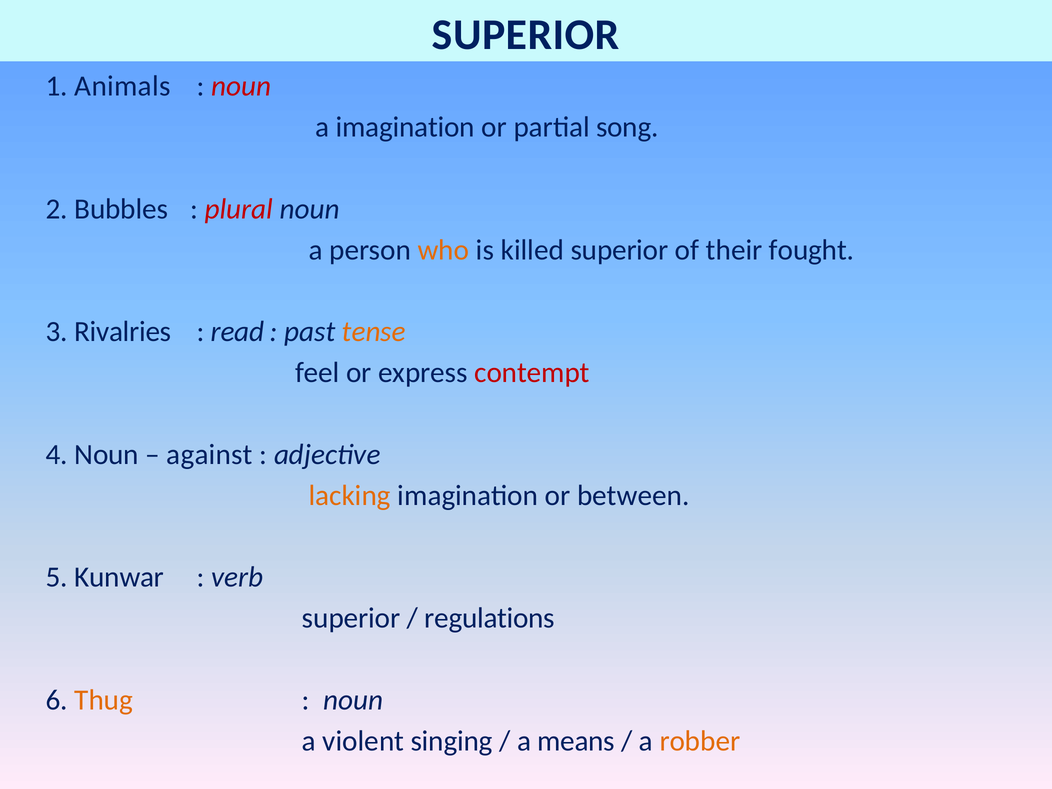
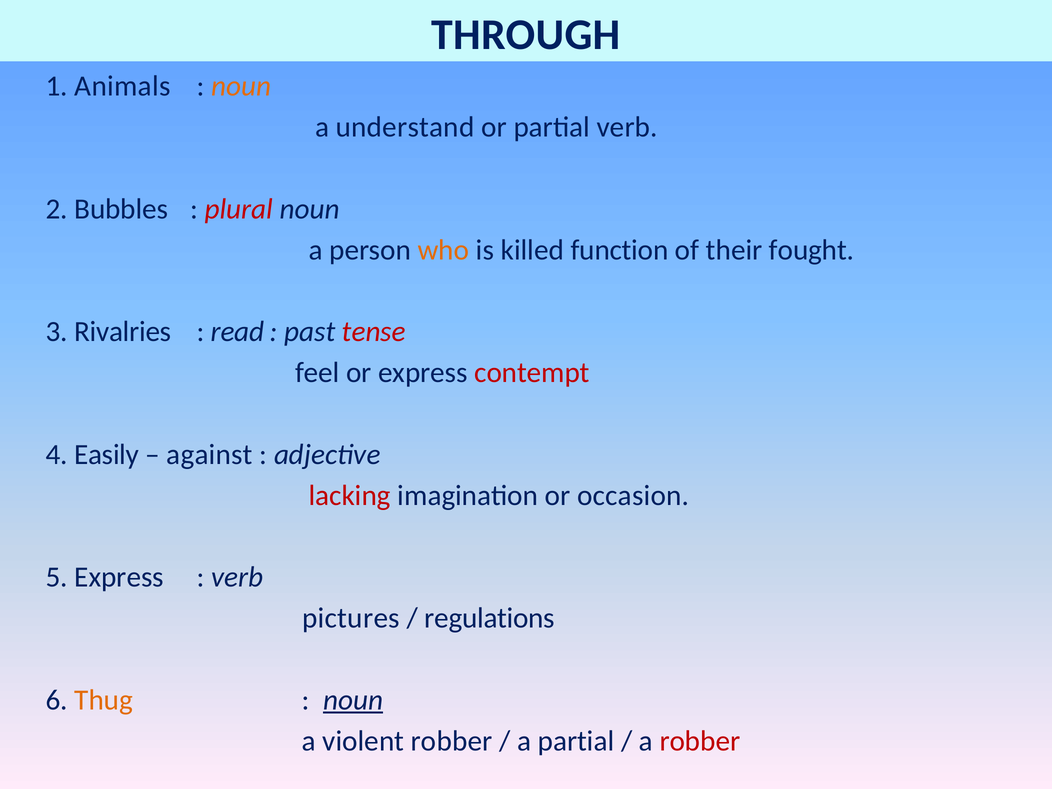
SUPERIOR at (526, 35): SUPERIOR -> THROUGH
noun at (241, 86) colour: red -> orange
a imagination: imagination -> understand
partial song: song -> verb
killed superior: superior -> function
tense colour: orange -> red
4 Noun: Noun -> Easily
lacking colour: orange -> red
between: between -> occasion
5 Kunwar: Kunwar -> Express
superior at (351, 618): superior -> pictures
noun at (353, 700) underline: none -> present
violent singing: singing -> robber
a means: means -> partial
robber at (700, 741) colour: orange -> red
